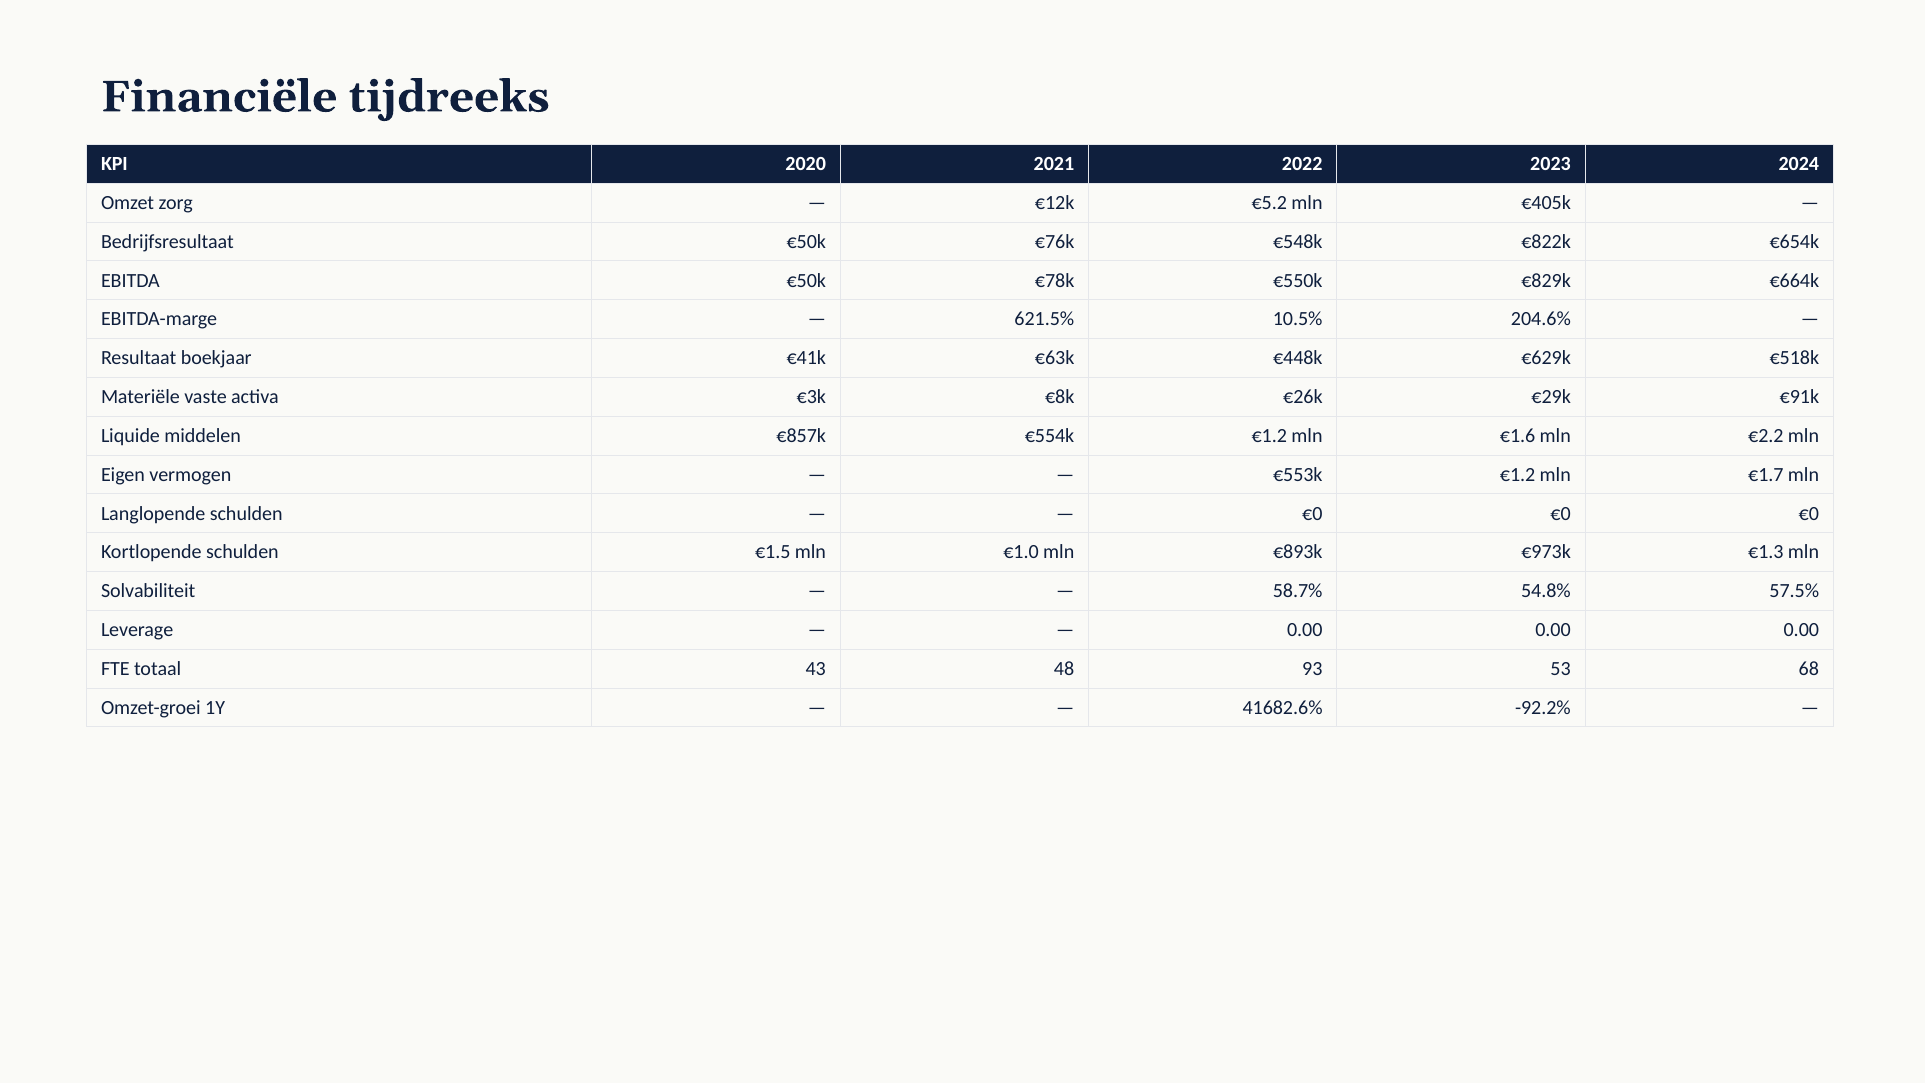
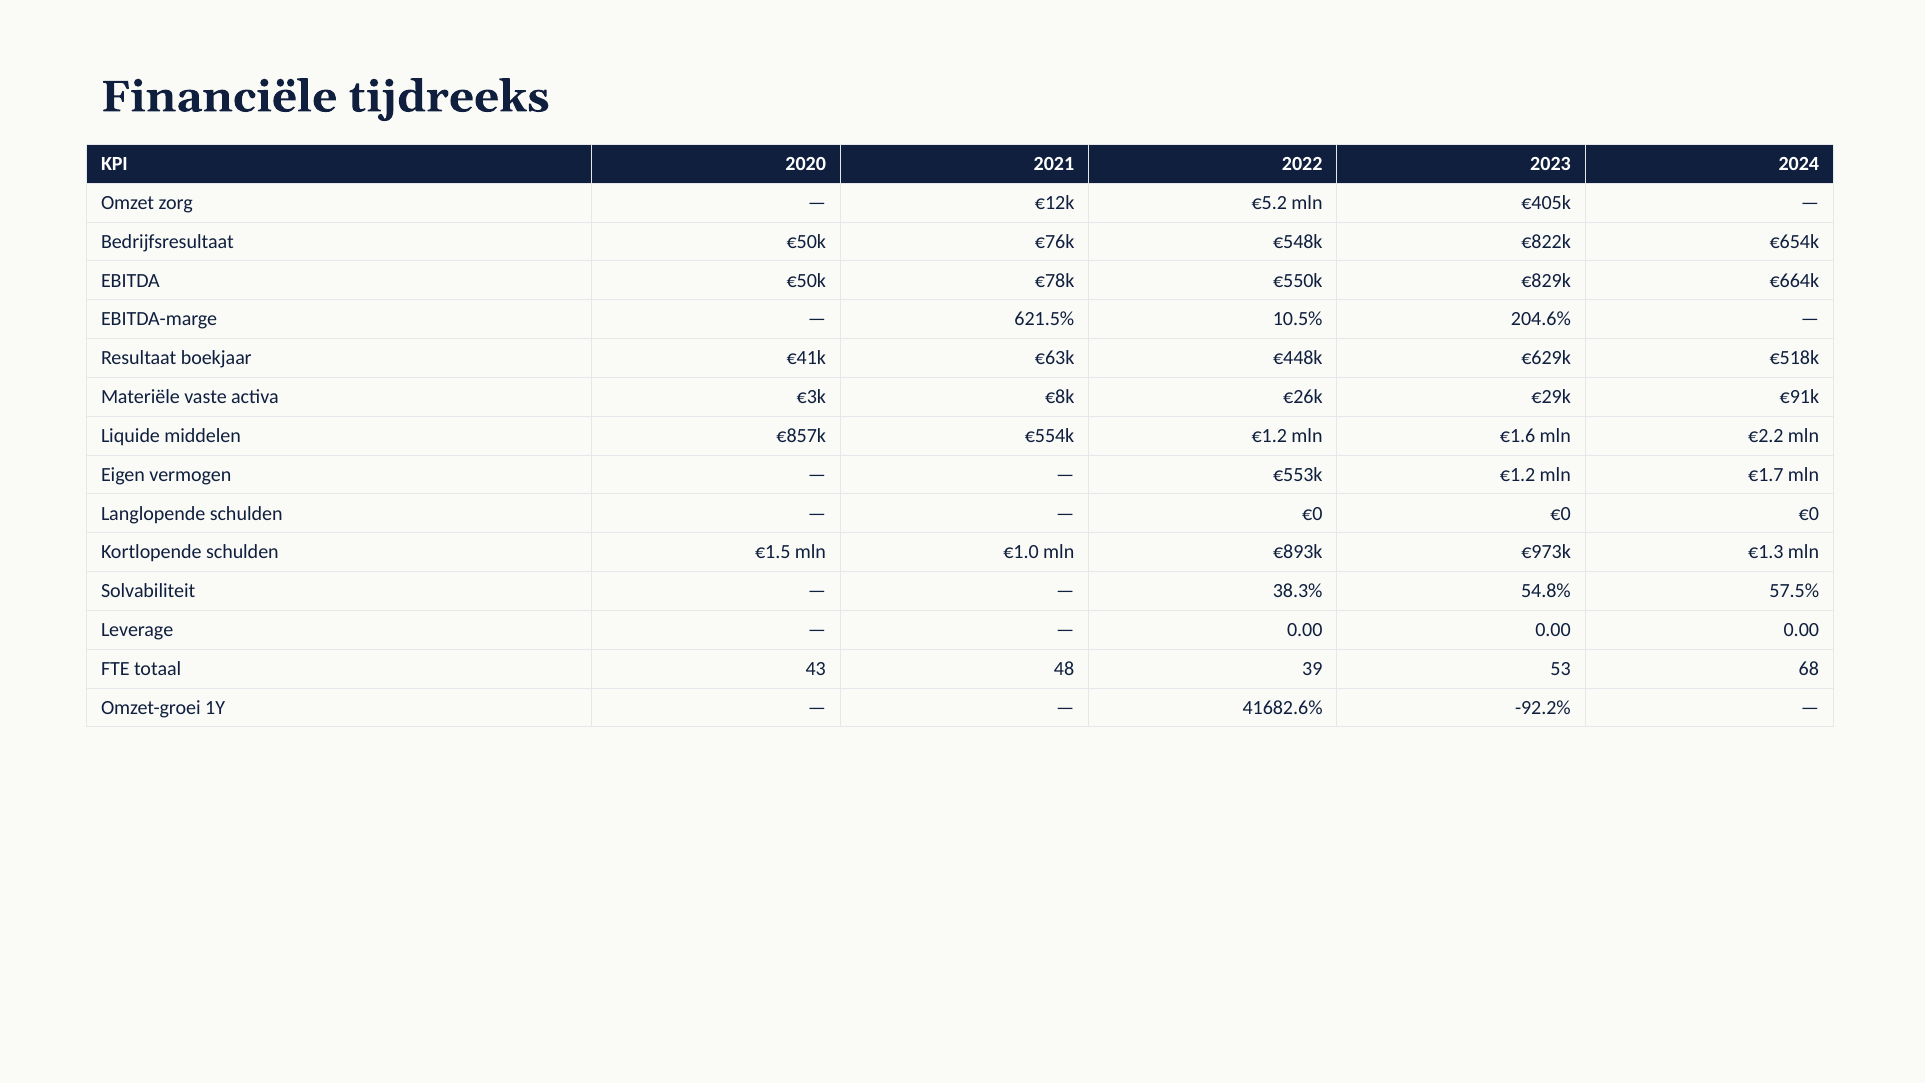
58.7%: 58.7% -> 38.3%
93: 93 -> 39
